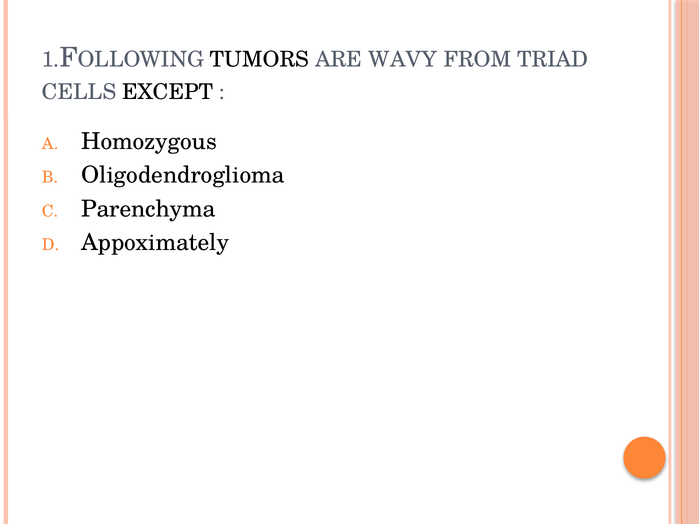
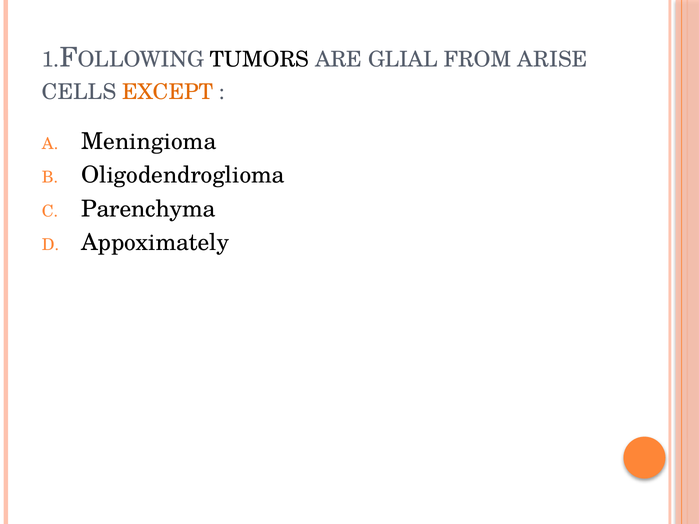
WAVY: WAVY -> GLIAL
TRIAD: TRIAD -> ARISE
EXCEPT colour: black -> orange
Homozygous: Homozygous -> Meningioma
